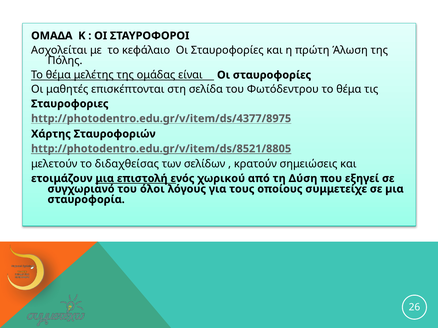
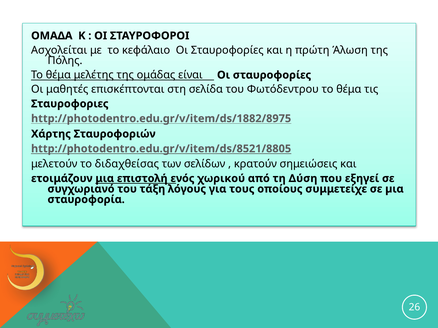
http://photodentro.edu.gr/v/item/ds/4377/8975: http://photodentro.edu.gr/v/item/ds/4377/8975 -> http://photodentro.edu.gr/v/item/ds/1882/8975
όλοι: όλοι -> τάξη
